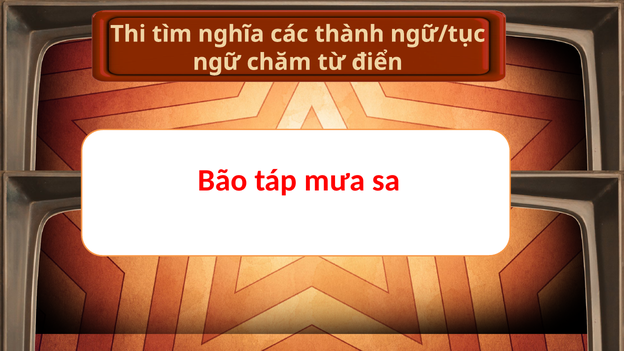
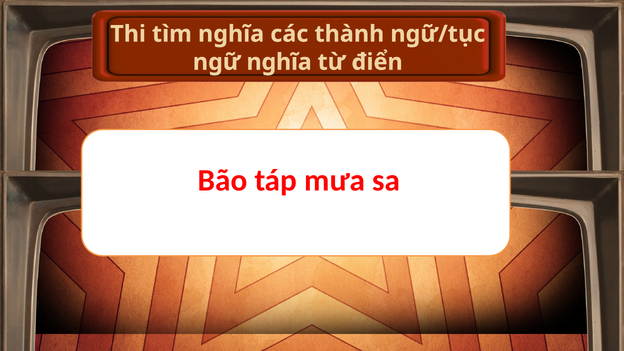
ngữ chăm: chăm -> nghĩa
